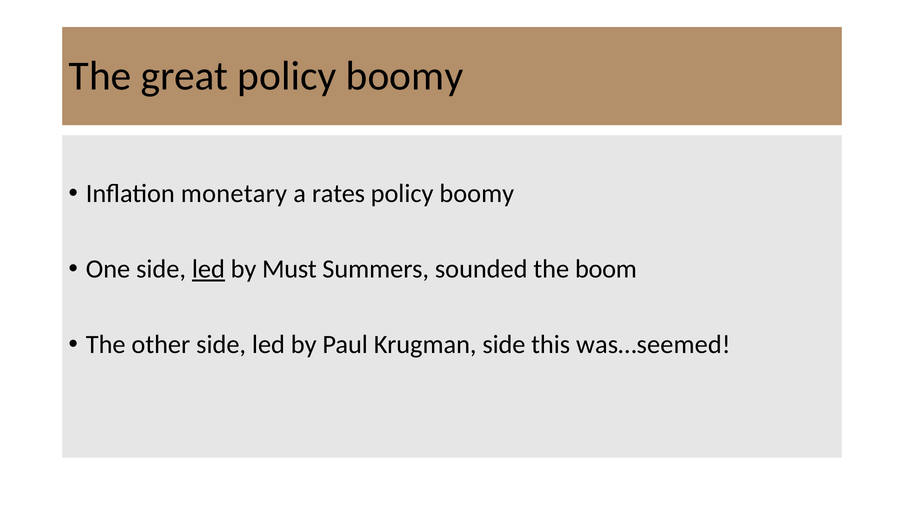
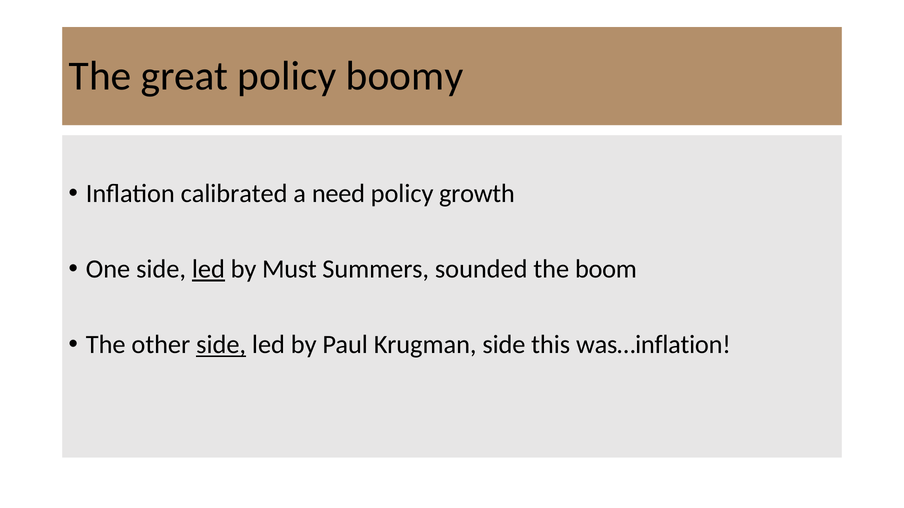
monetary: monetary -> calibrated
rates: rates -> need
boomy at (477, 194): boomy -> growth
side at (221, 345) underline: none -> present
was…seemed: was…seemed -> was…inflation
